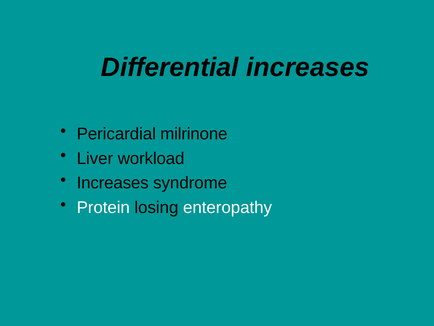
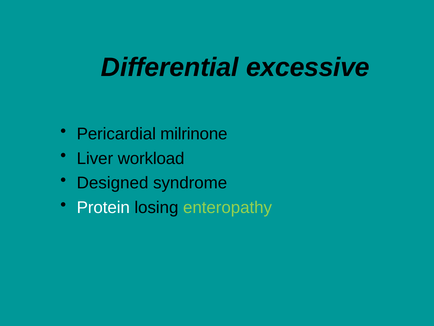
Differential increases: increases -> excessive
Increases at (113, 183): Increases -> Designed
enteropathy colour: white -> light green
